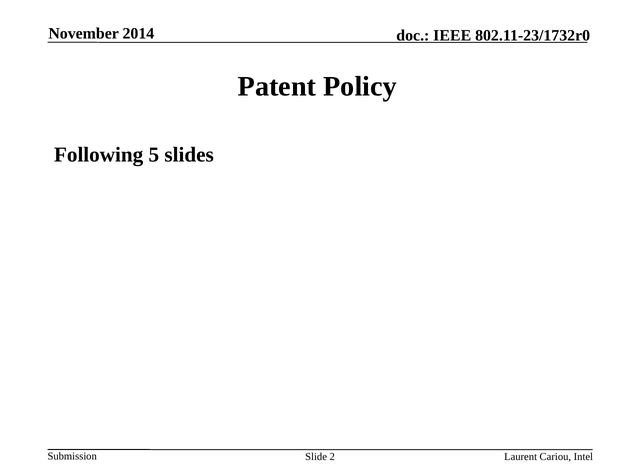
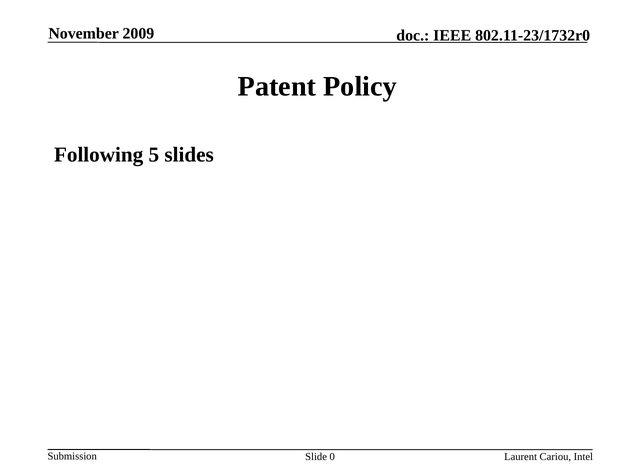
2014: 2014 -> 2009
2: 2 -> 0
